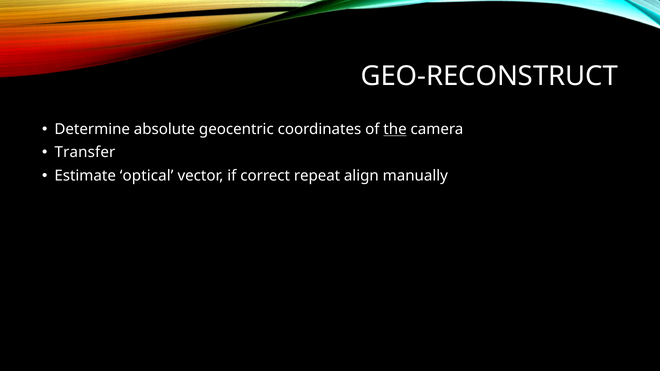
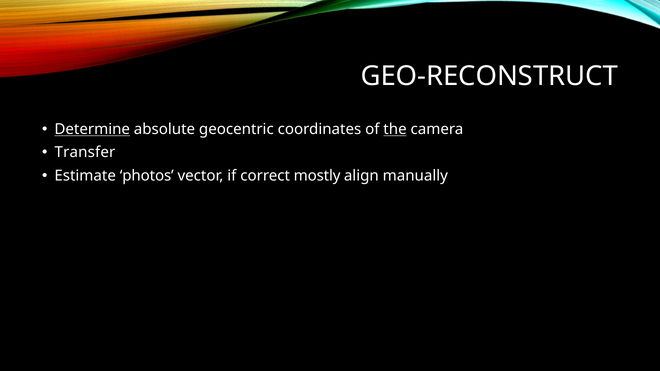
Determine underline: none -> present
optical: optical -> photos
repeat: repeat -> mostly
